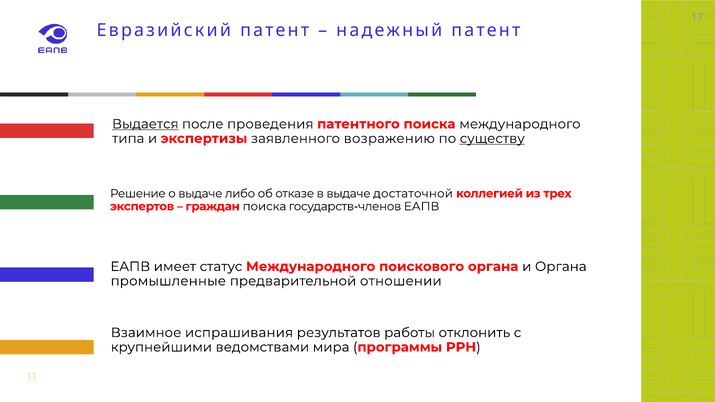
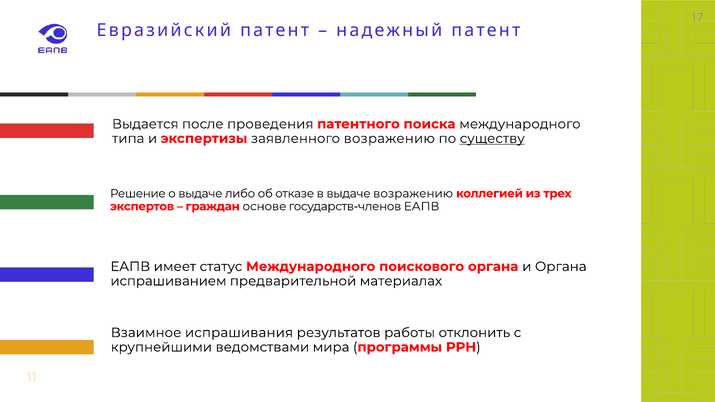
Выдается underline: present -> none
выдаче достаточной: достаточной -> возражению
граждан поиска: поиска -> основе
промышленные: промышленные -> испрашиванием
отношении: отношении -> материалах
